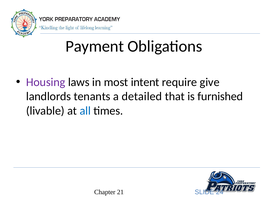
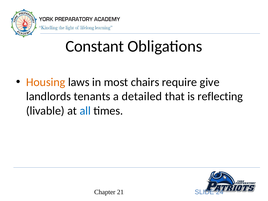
Payment: Payment -> Constant
Housing colour: purple -> orange
intent: intent -> chairs
furnished: furnished -> reflecting
